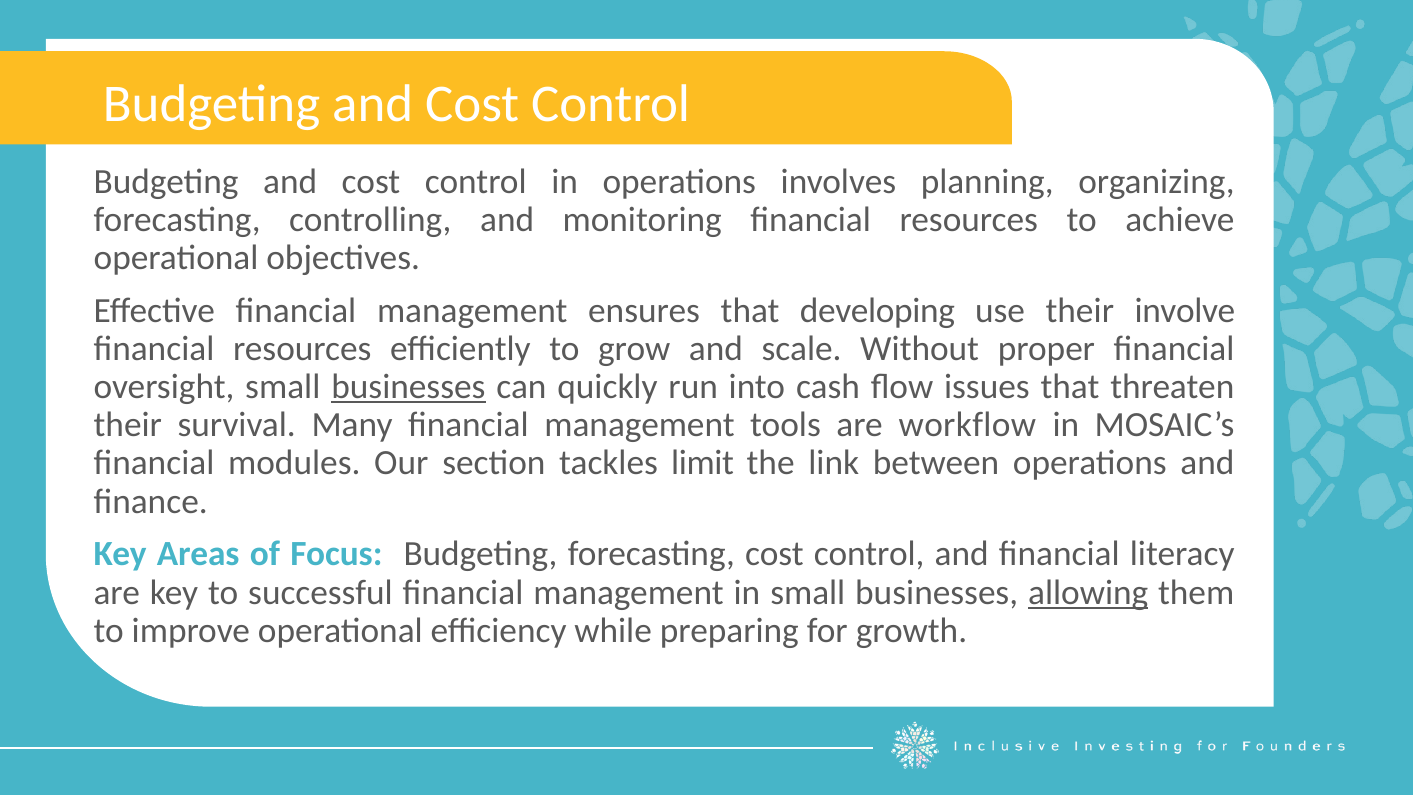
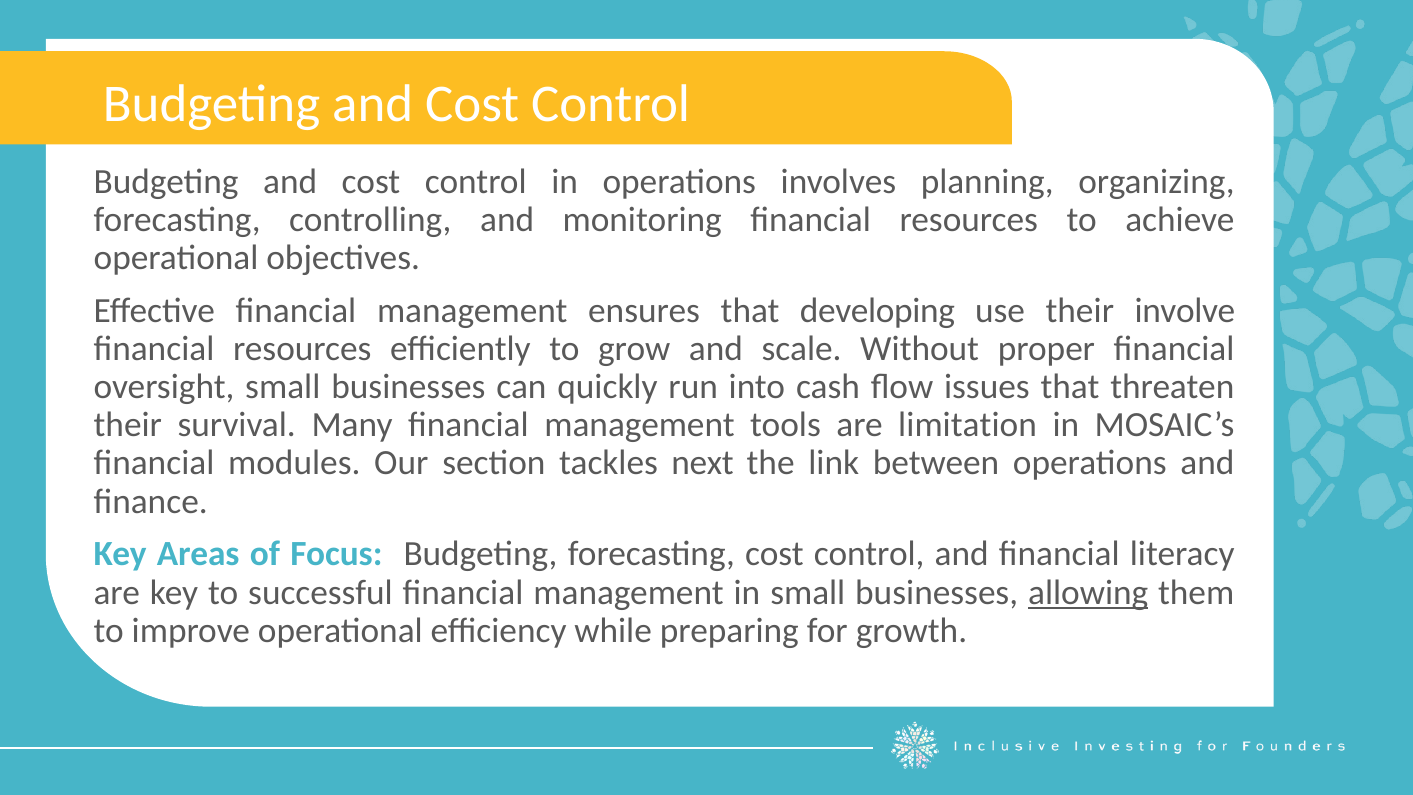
businesses at (408, 387) underline: present -> none
workflow: workflow -> limitation
limit: limit -> next
